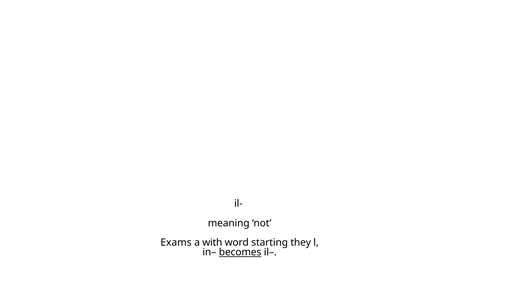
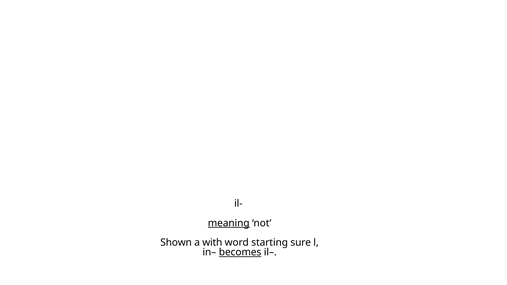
meaning underline: none -> present
Exams: Exams -> Shown
they: they -> sure
